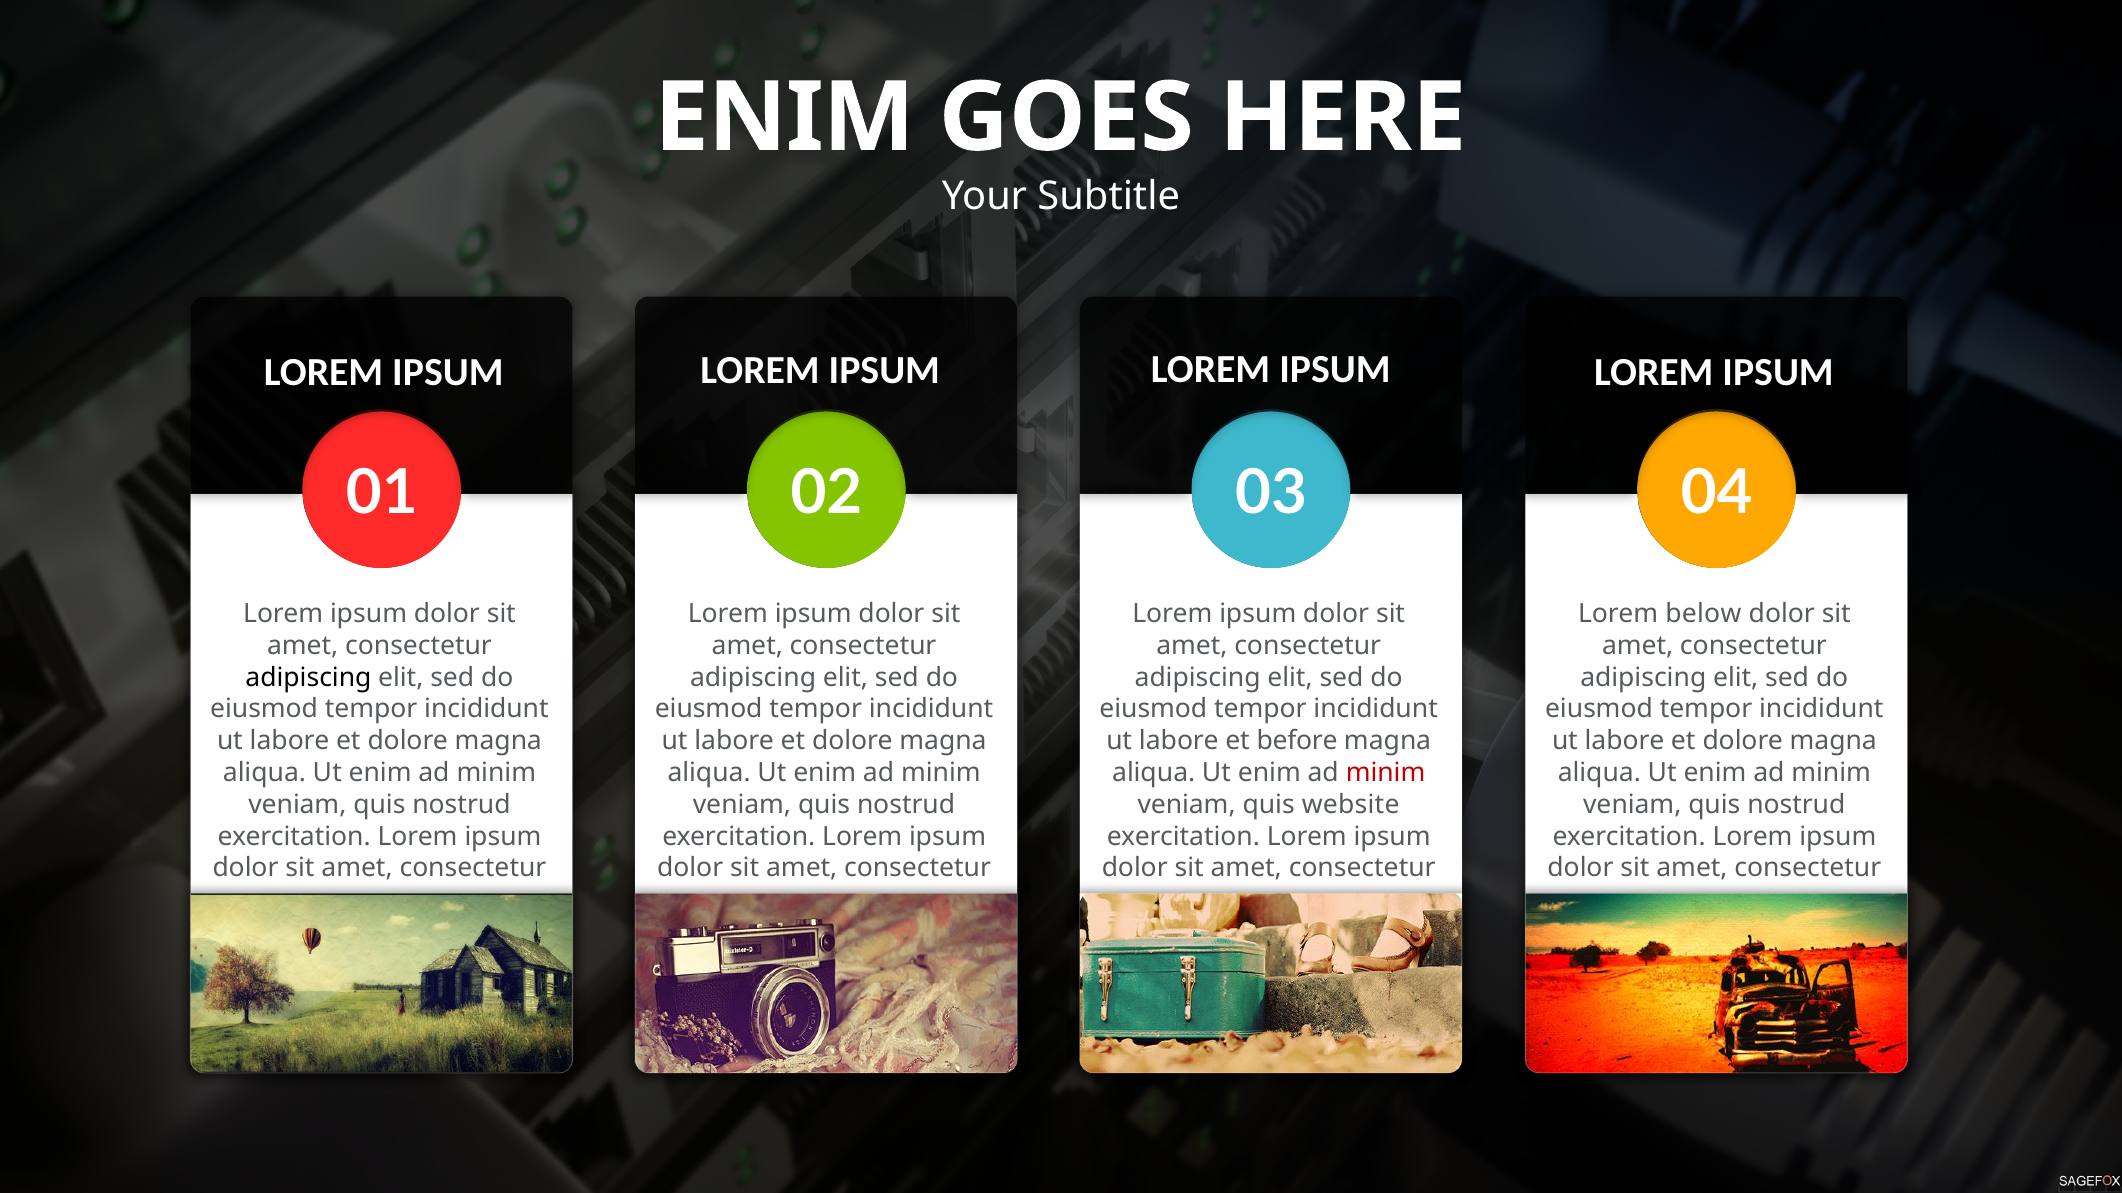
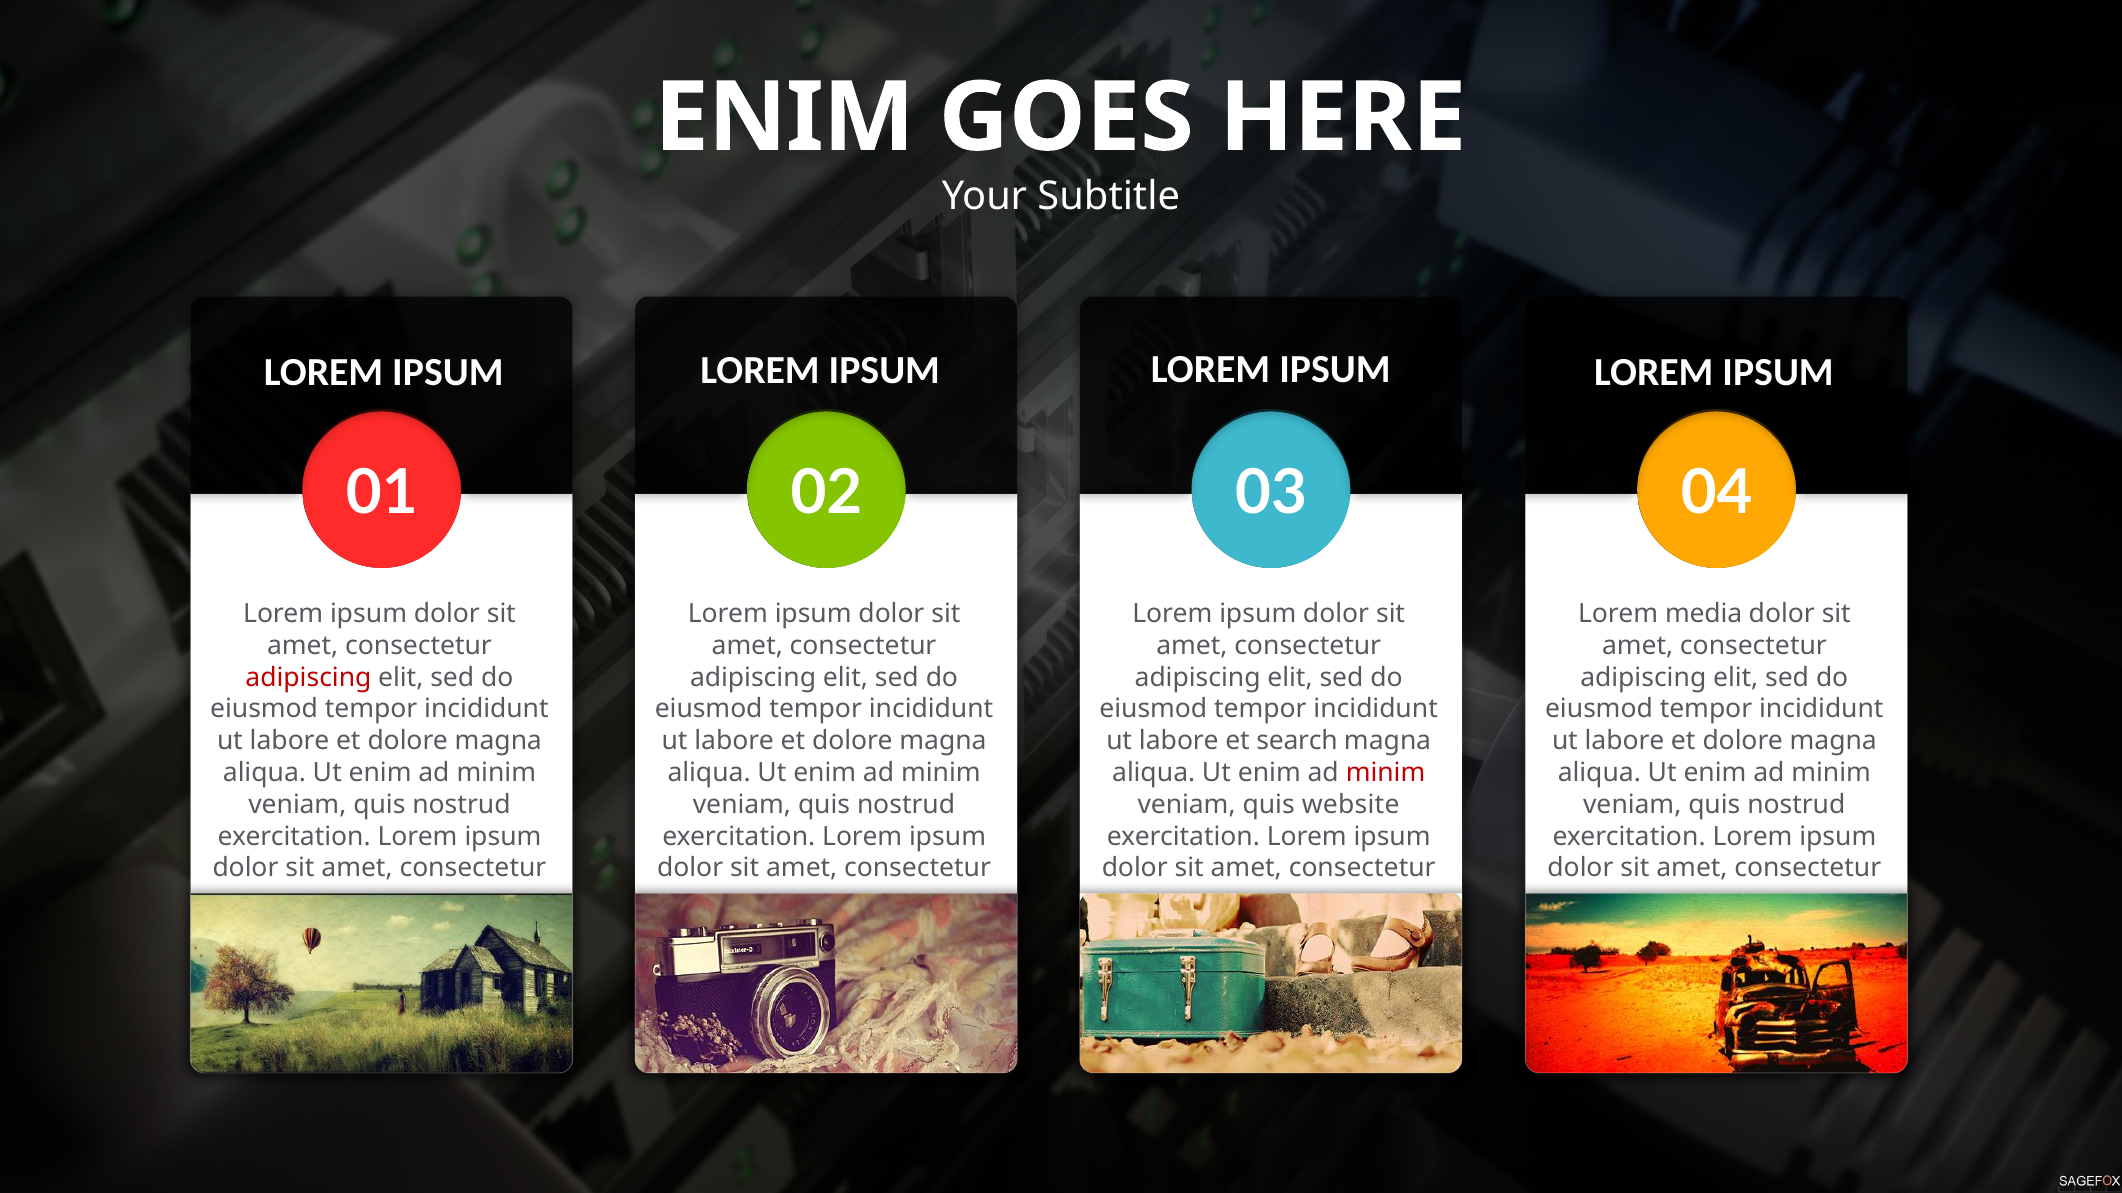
below: below -> media
adipiscing at (308, 678) colour: black -> red
before: before -> search
